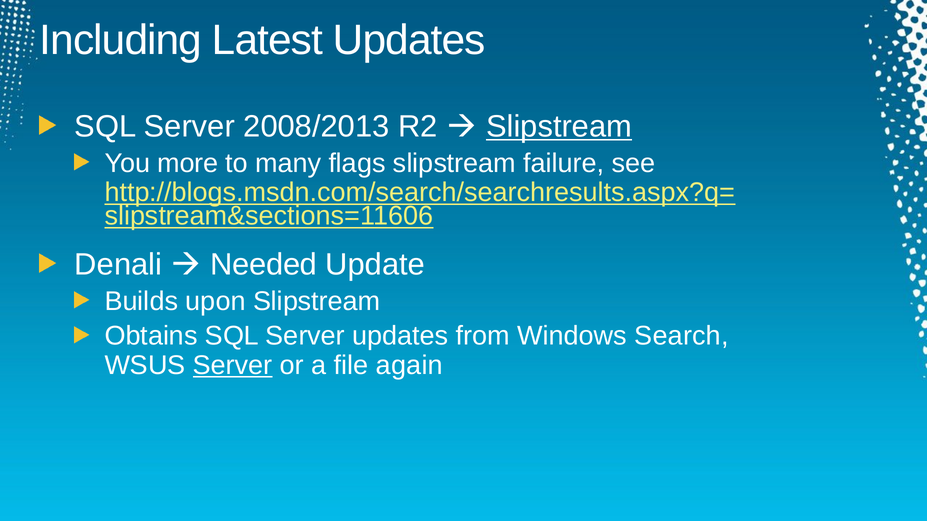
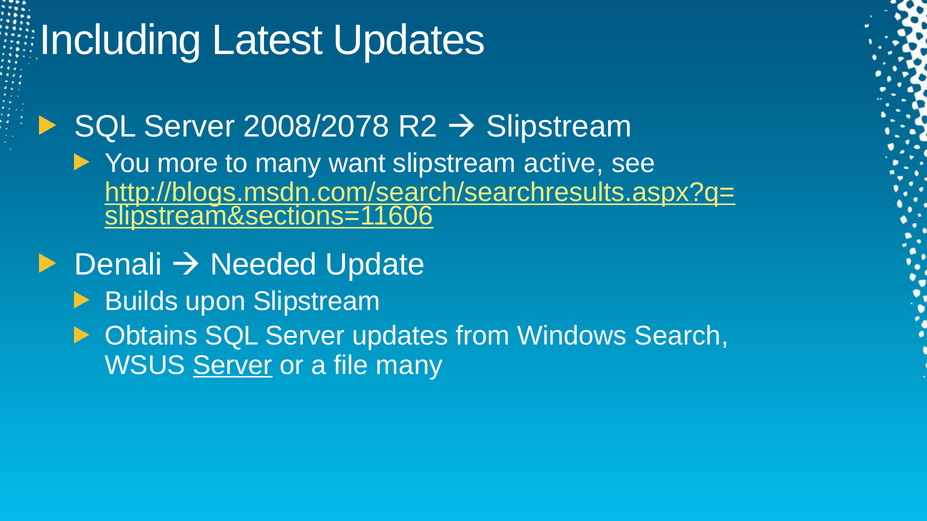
2008/2013: 2008/2013 -> 2008/2078
Slipstream at (559, 127) underline: present -> none
flags: flags -> want
failure: failure -> active
file again: again -> many
